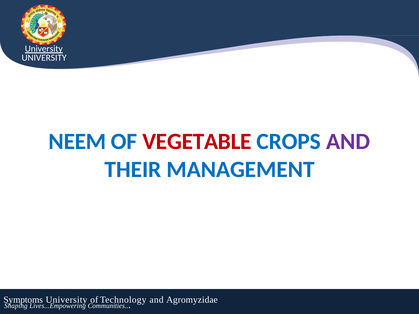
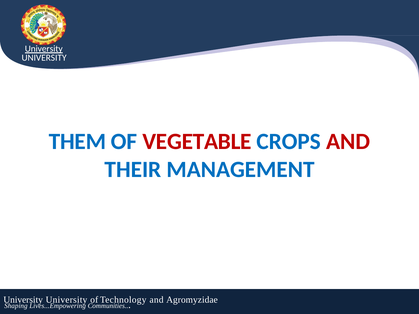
NEEM: NEEM -> THEM
AND at (348, 142) colour: purple -> red
Symptoms at (23, 300): Symptoms -> University
